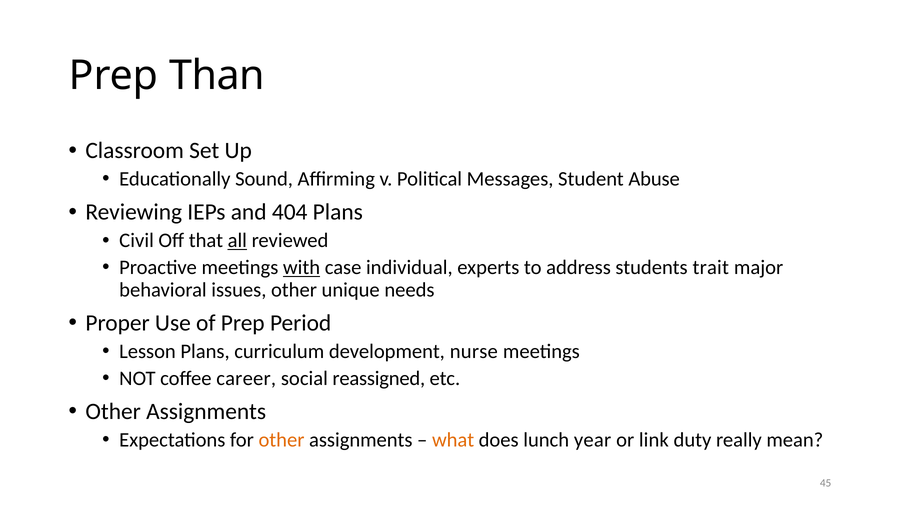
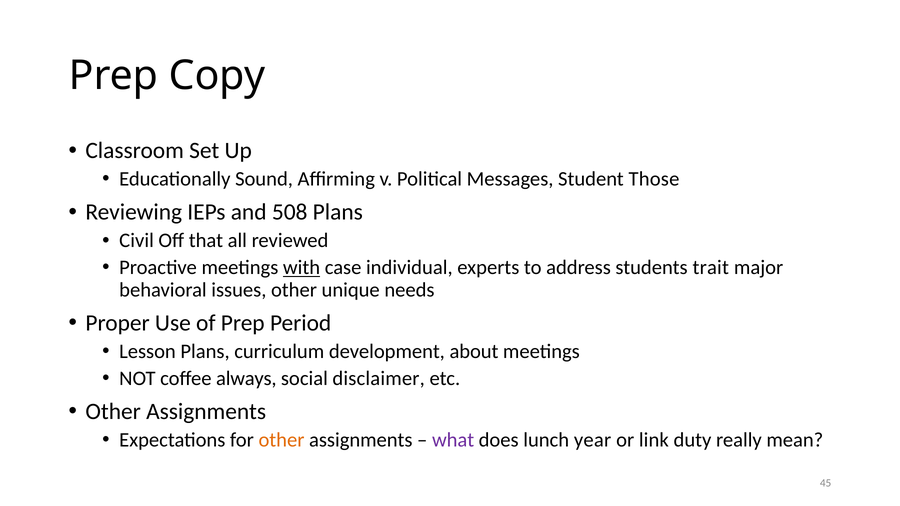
Than: Than -> Copy
Abuse: Abuse -> Those
404: 404 -> 508
all underline: present -> none
nurse: nurse -> about
career: career -> always
reassigned: reassigned -> disclaimer
what colour: orange -> purple
